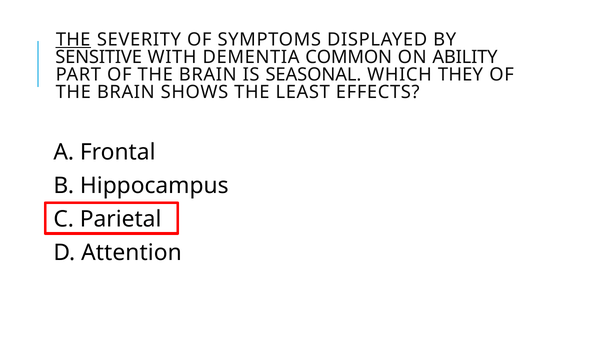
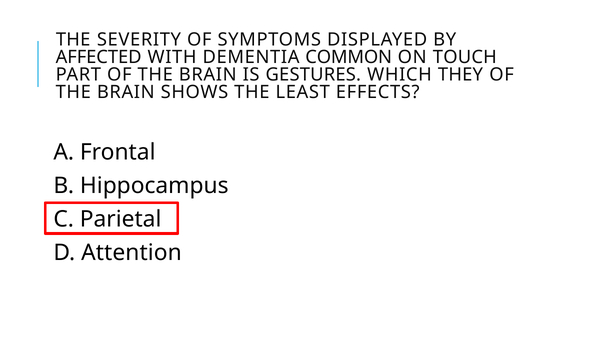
THE at (73, 40) underline: present -> none
SENSITIVE: SENSITIVE -> AFFECTED
ABILITY: ABILITY -> TOUCH
SEASONAL: SEASONAL -> GESTURES
